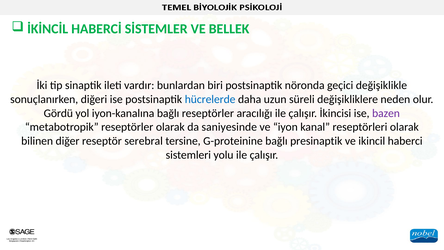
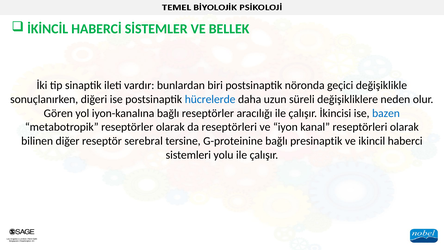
Gördü: Gördü -> Gören
bazen colour: purple -> blue
da saniyesinde: saniyesinde -> reseptörleri
